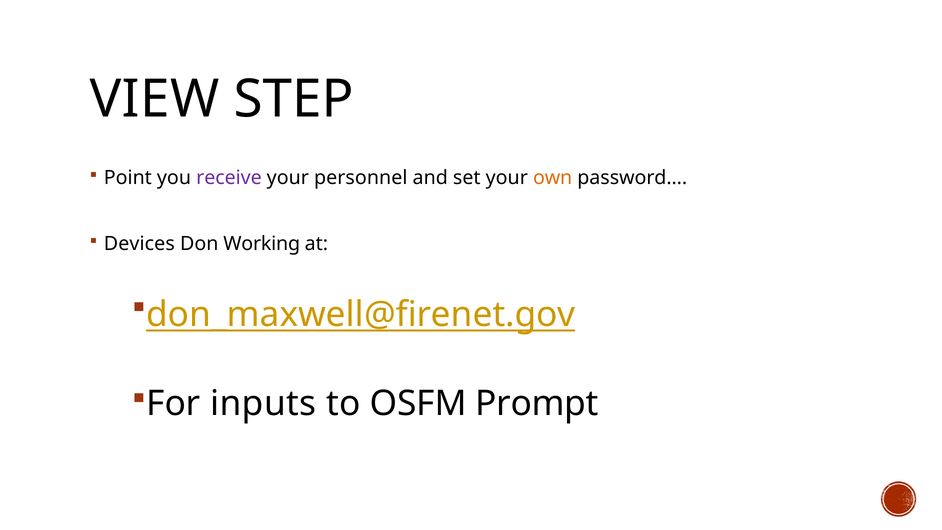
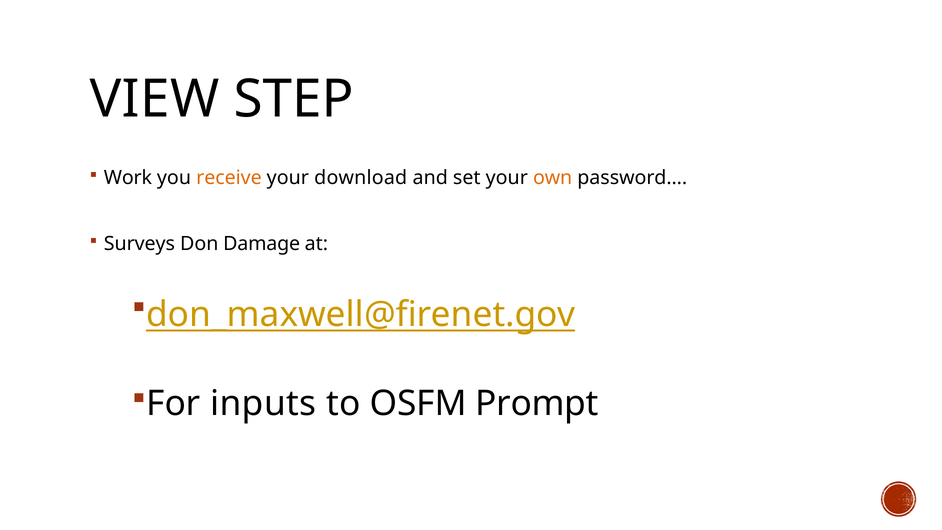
Point: Point -> Work
receive colour: purple -> orange
personnel: personnel -> download
Devices: Devices -> Surveys
Working: Working -> Damage
